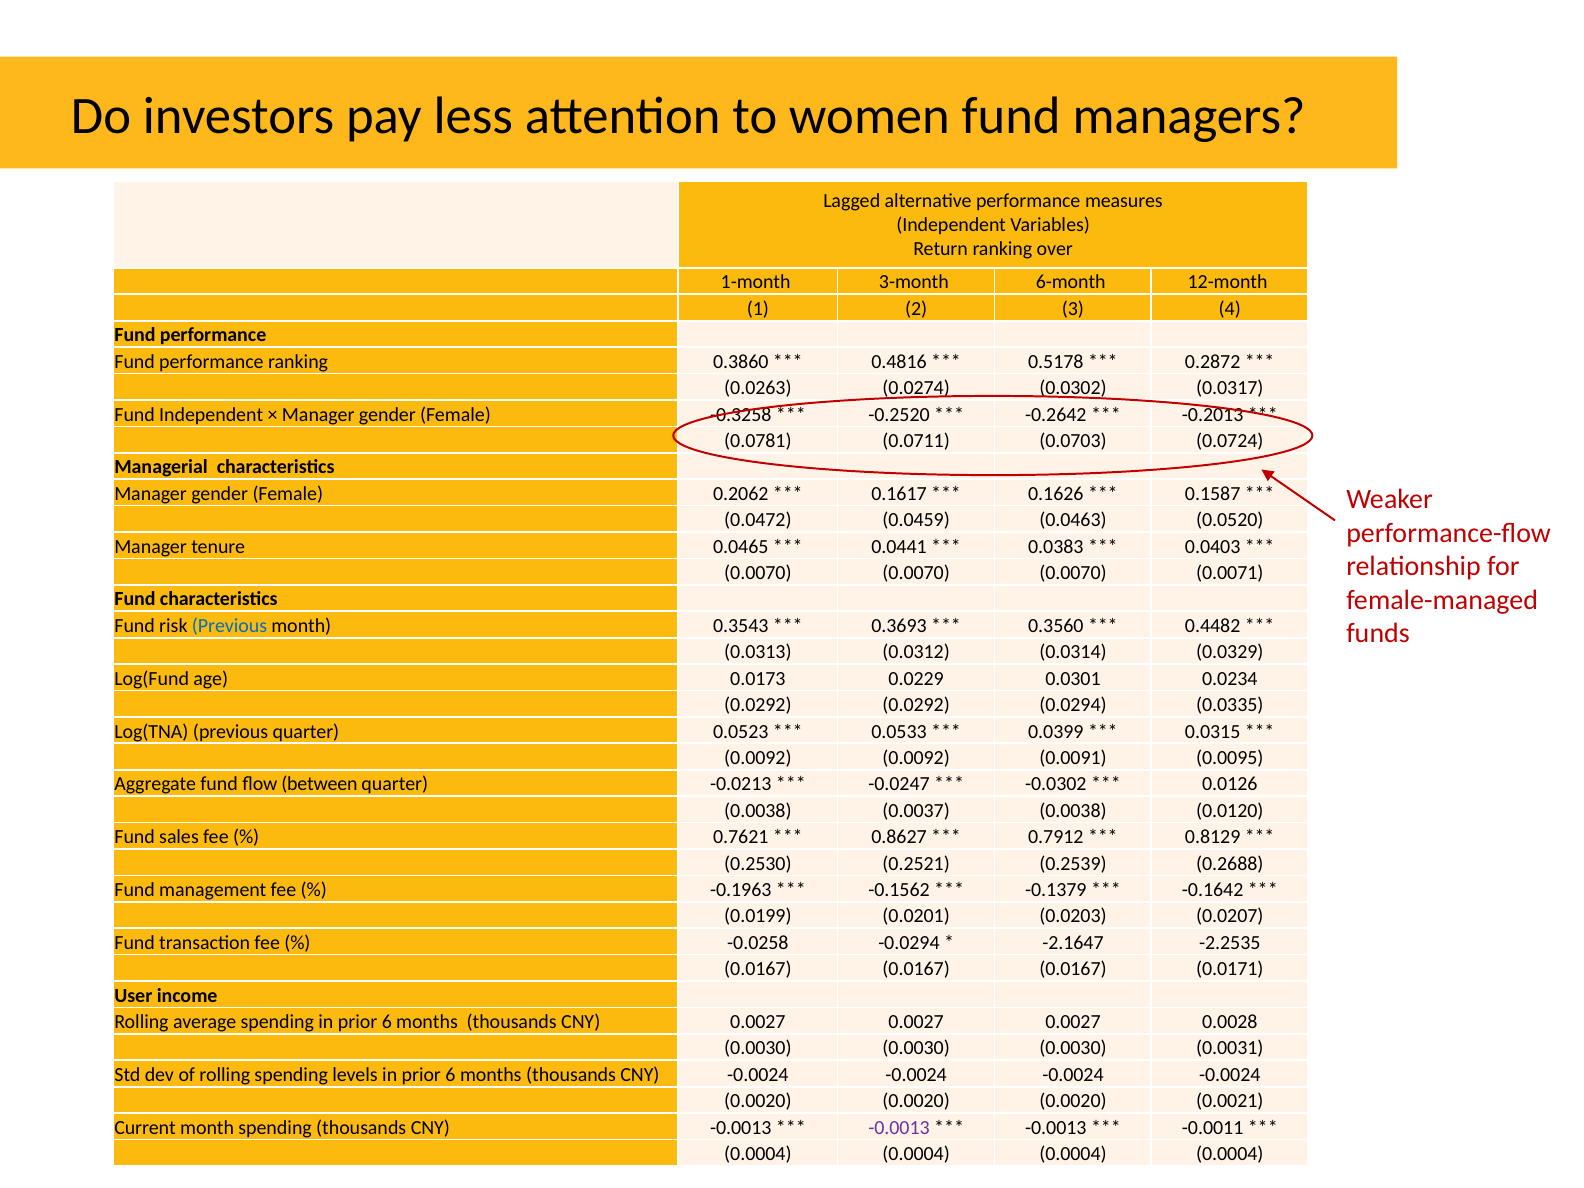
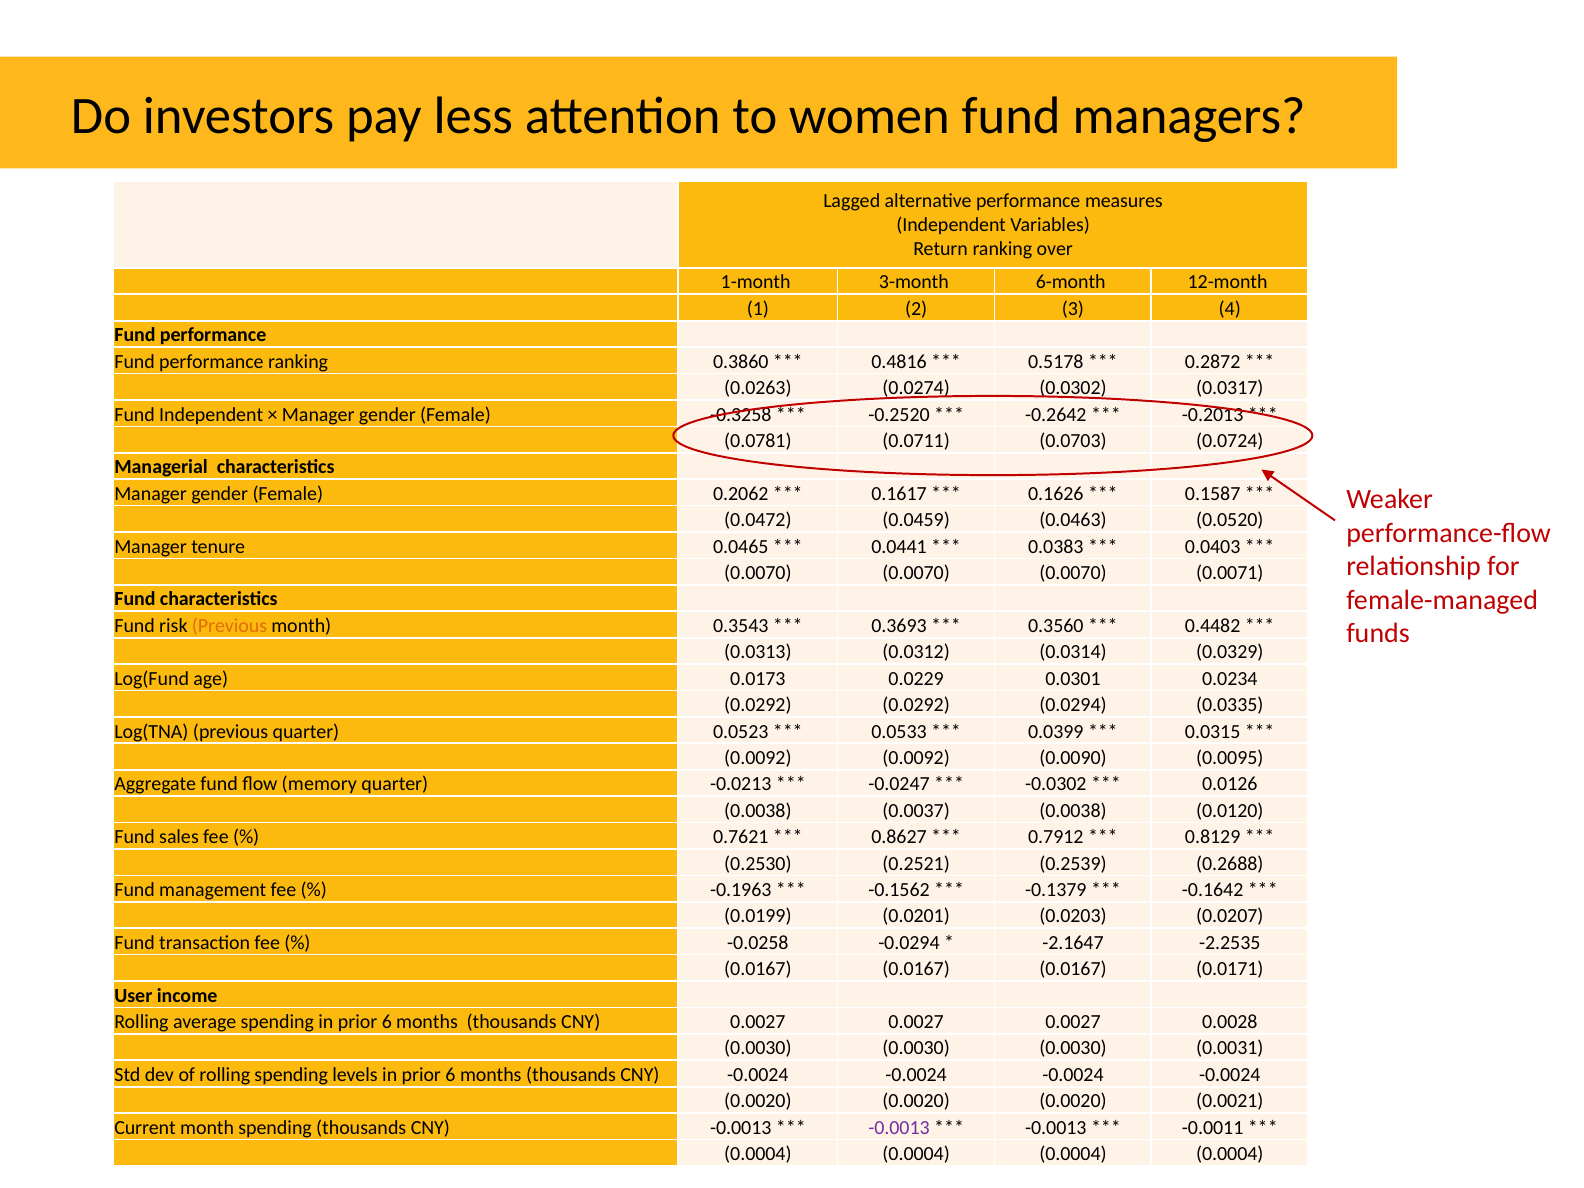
Previous at (230, 626) colour: blue -> orange
0.0091: 0.0091 -> 0.0090
between: between -> memory
